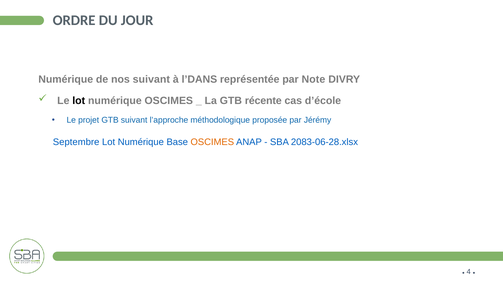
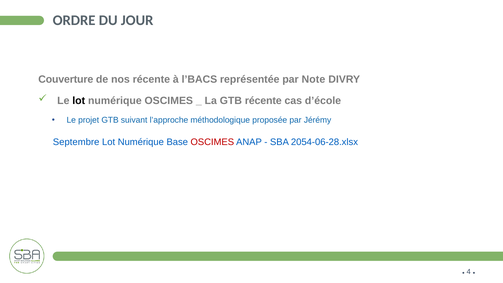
Numérique at (66, 79): Numérique -> Couverture
nos suivant: suivant -> récente
l’DANS: l’DANS -> l’BACS
OSCIMES at (212, 142) colour: orange -> red
2083-06-28.xlsx: 2083-06-28.xlsx -> 2054-06-28.xlsx
